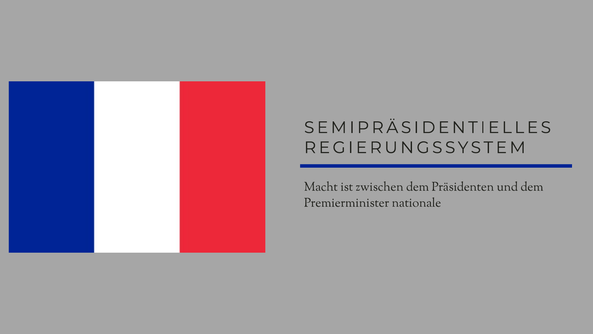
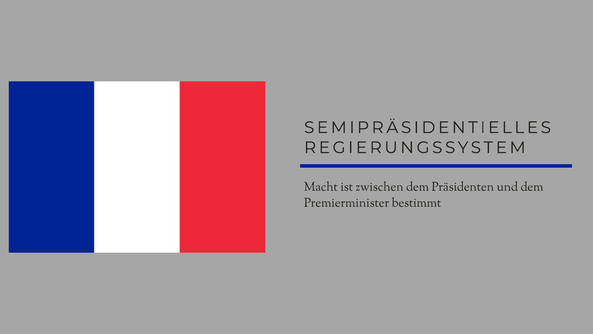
nationale: nationale -> bestimmt
